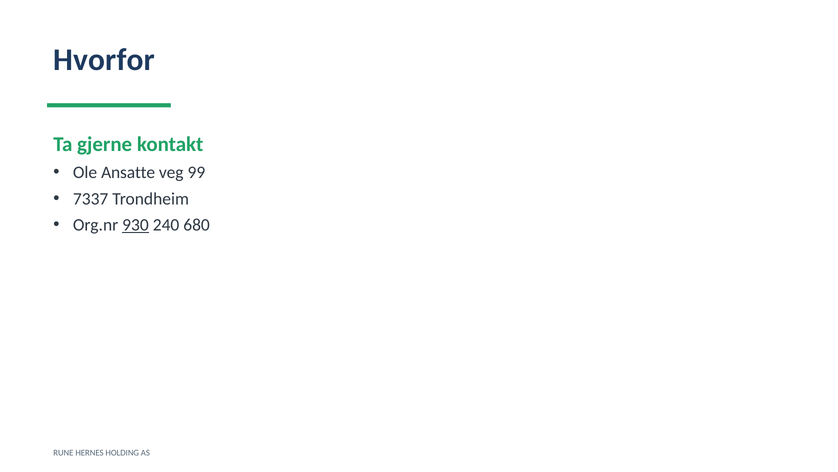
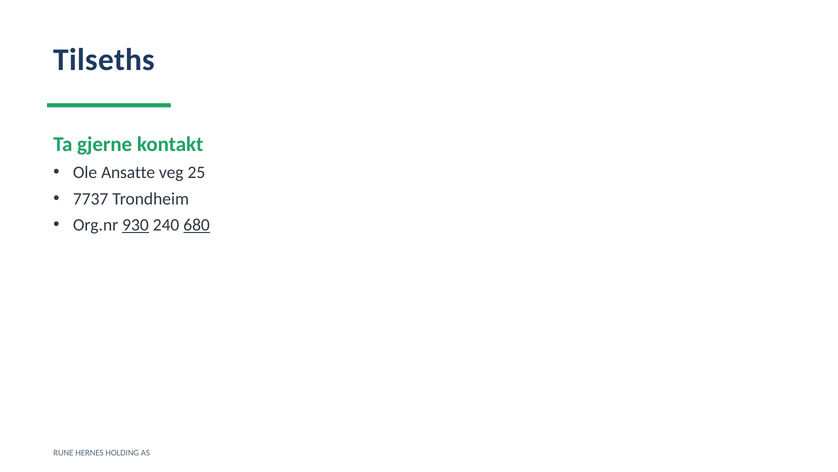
Hvorfor: Hvorfor -> Tilseths
99: 99 -> 25
7337: 7337 -> 7737
680 underline: none -> present
